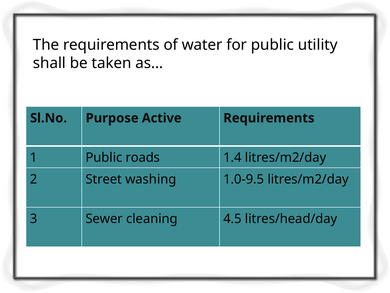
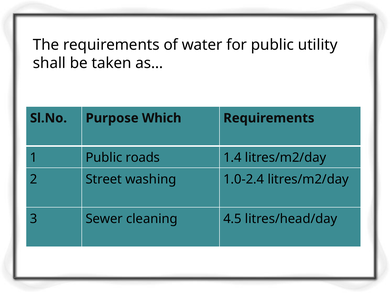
Active: Active -> Which
1.0-9.5: 1.0-9.5 -> 1.0-2.4
